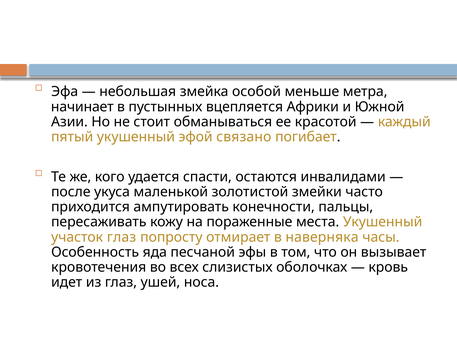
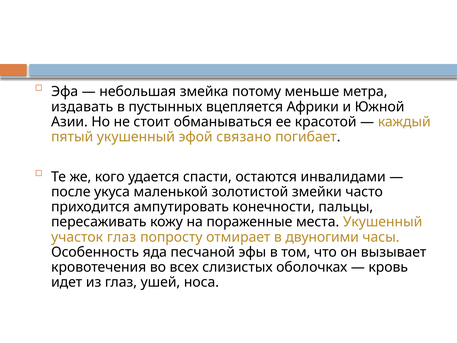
особой: особой -> потому
начинает: начинает -> издавать
наверняка: наверняка -> двуногими
